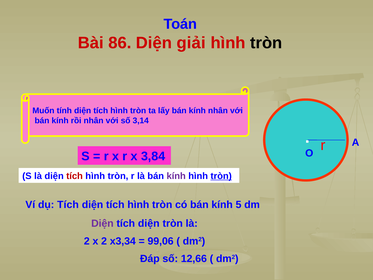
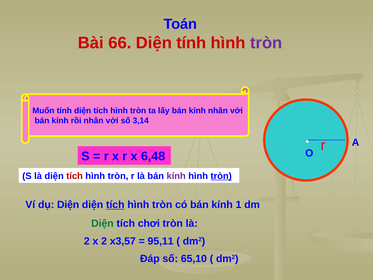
86: 86 -> 66
Diện giải: giải -> tính
tròn at (266, 43) colour: black -> purple
3,84: 3,84 -> 6,48
dụ Tích: Tích -> Diện
tích at (115, 205) underline: none -> present
5: 5 -> 1
Diện at (102, 223) colour: purple -> green
diện at (149, 223): diện -> chơi
x3,34: x3,34 -> x3,57
99,06: 99,06 -> 95,11
12,66: 12,66 -> 65,10
